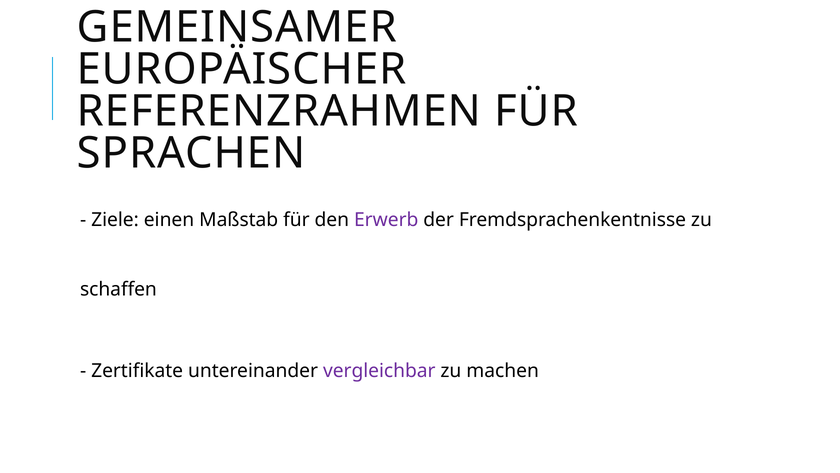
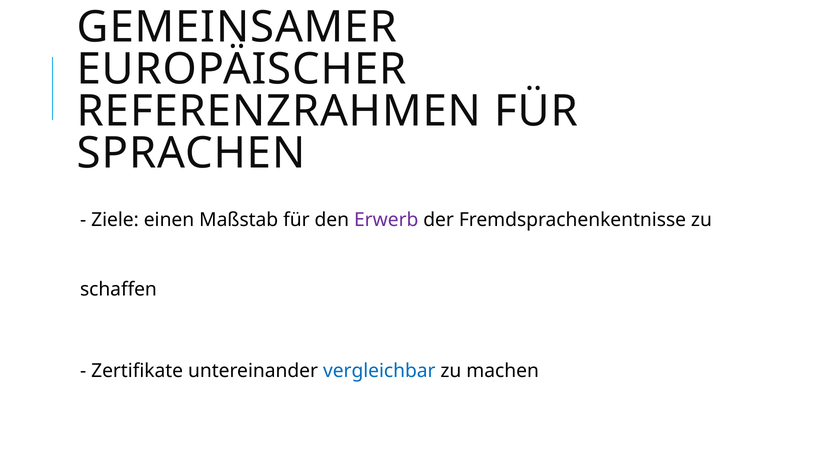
vergleichbar colour: purple -> blue
